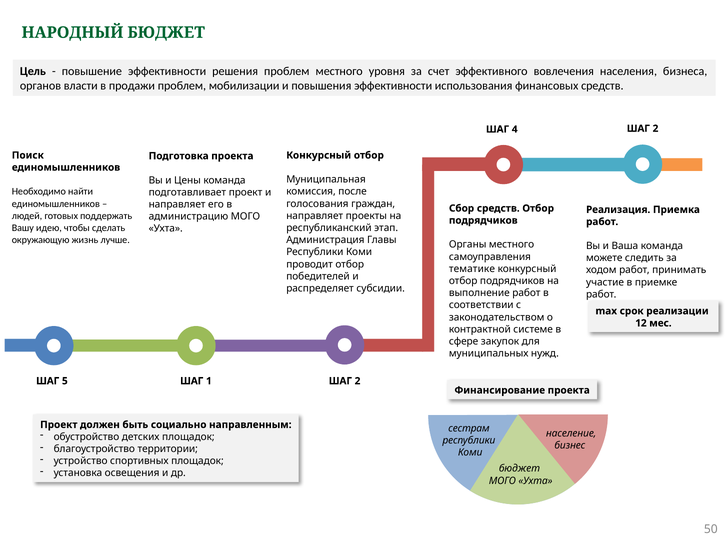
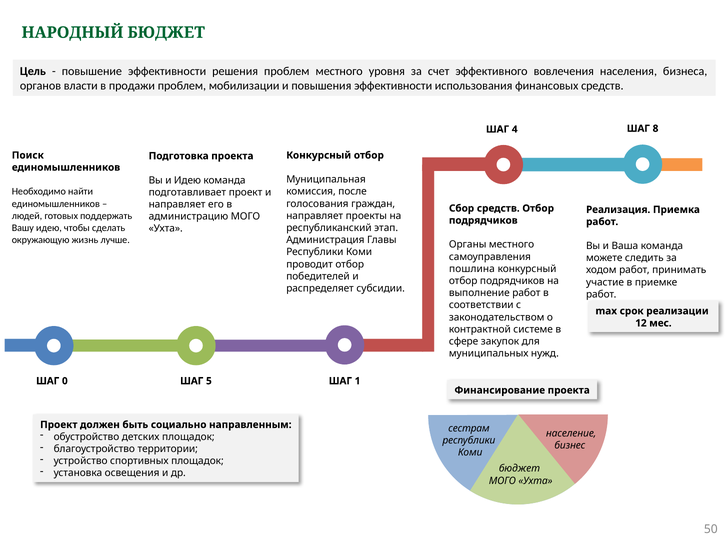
4 ШАГ 2: 2 -> 8
и Цены: Цены -> Идею
тематике: тематике -> пошлина
5: 5 -> 0
1: 1 -> 5
2 at (358, 381): 2 -> 1
